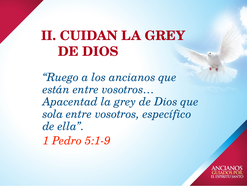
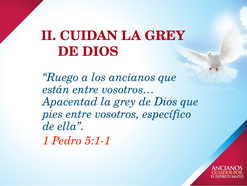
sola: sola -> pies
5:1-9: 5:1-9 -> 5:1-1
